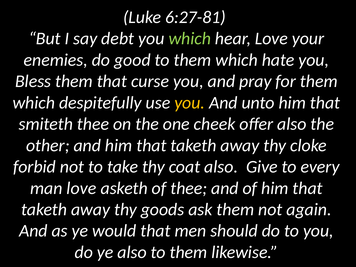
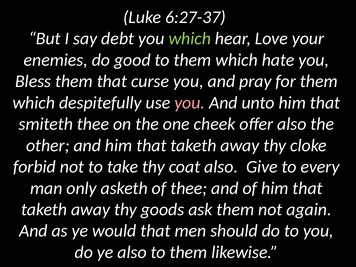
6:27-81: 6:27-81 -> 6:27-37
you at (190, 103) colour: yellow -> pink
man love: love -> only
